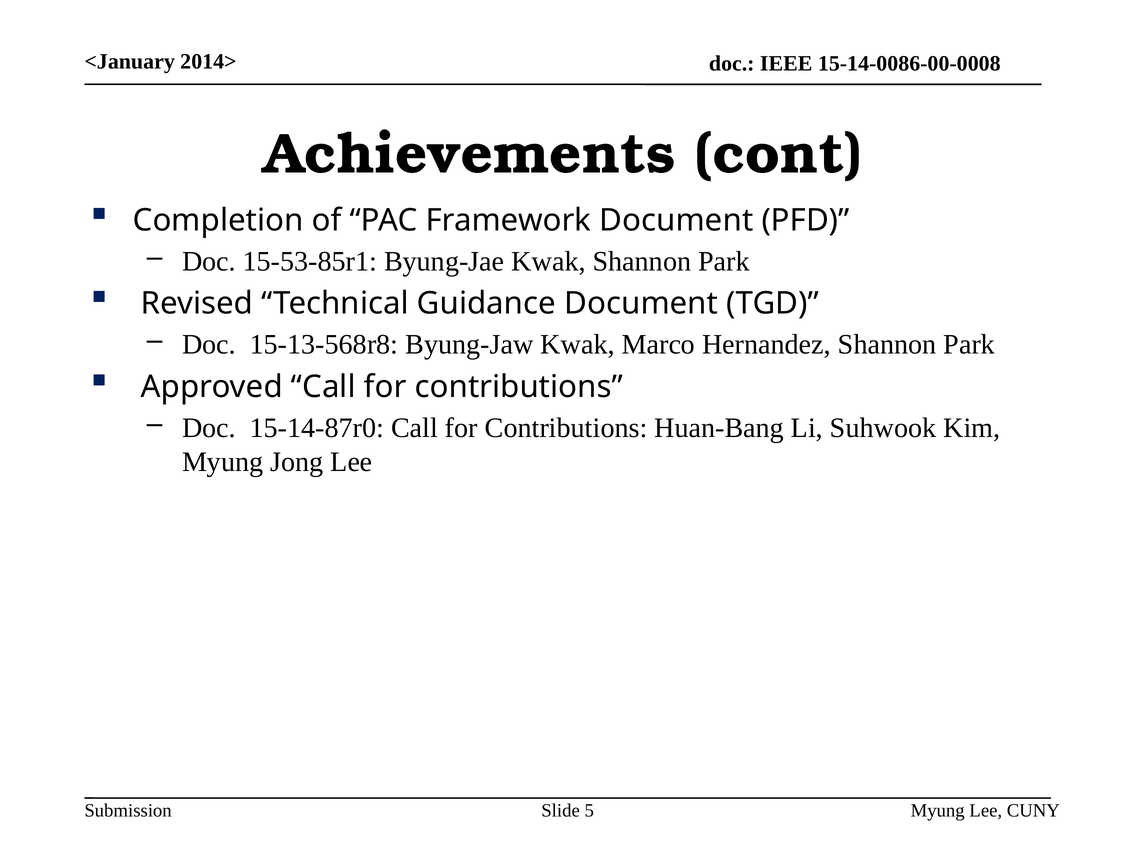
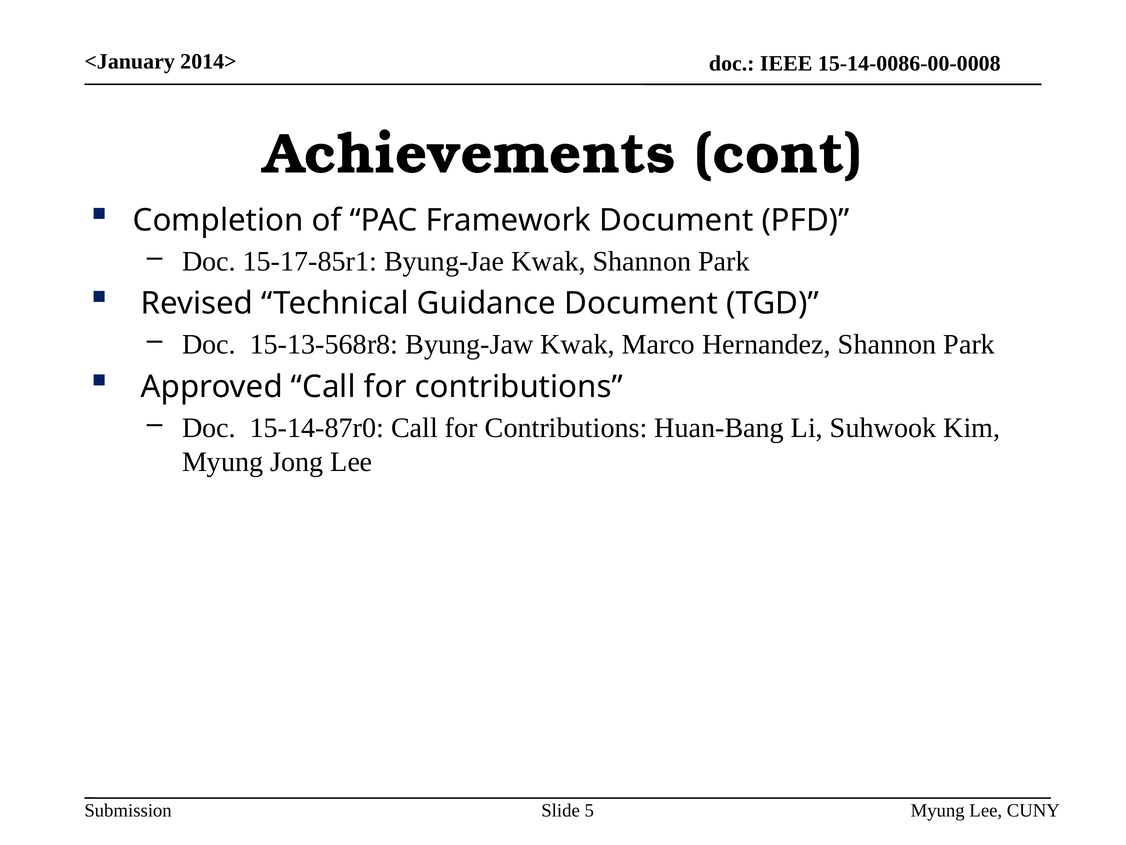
15-53-85r1: 15-53-85r1 -> 15-17-85r1
